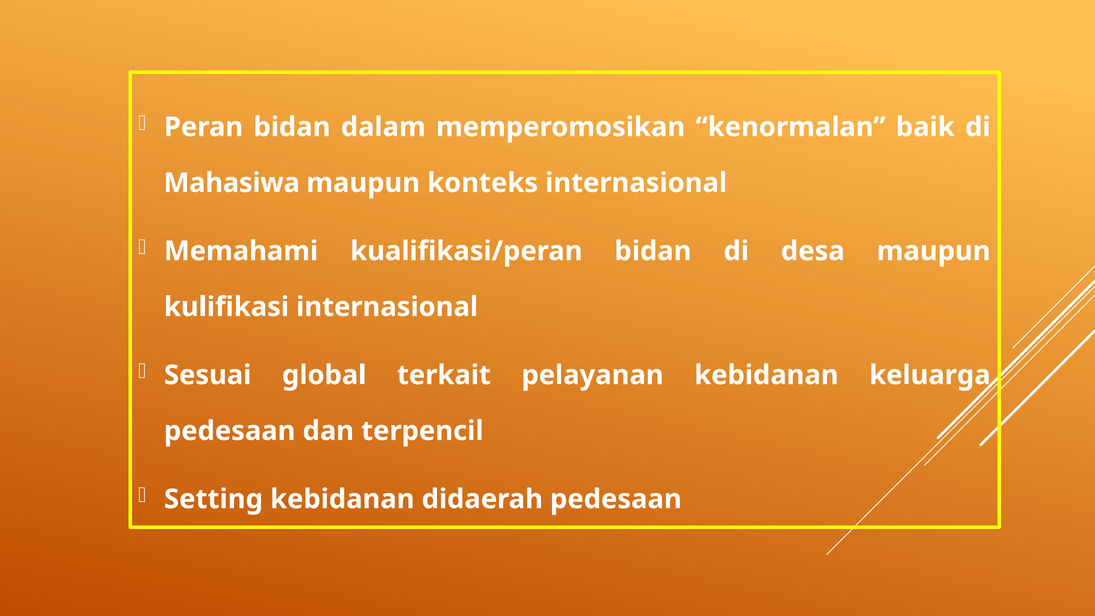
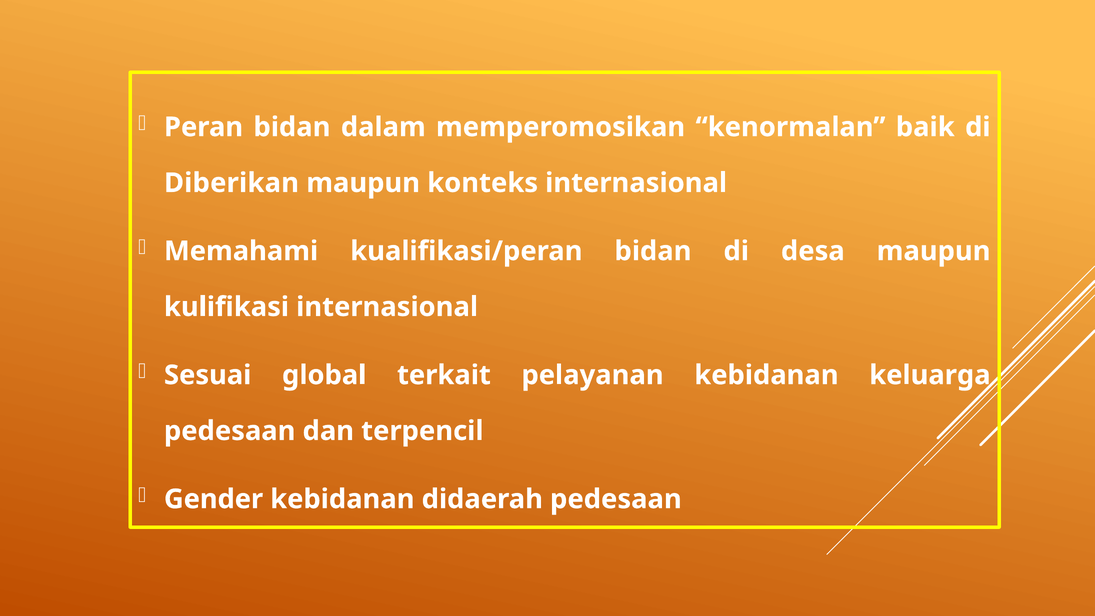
Mahasiwa: Mahasiwa -> Diberikan
Setting: Setting -> Gender
